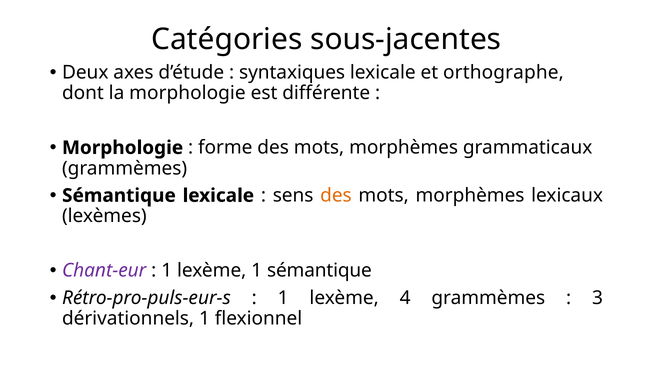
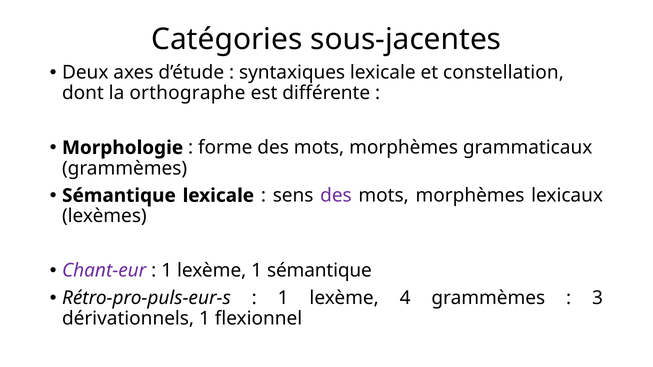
orthographe: orthographe -> constellation
la morphologie: morphologie -> orthographe
des at (336, 196) colour: orange -> purple
